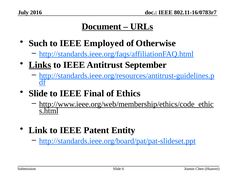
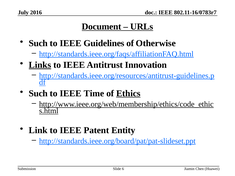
Employed: Employed -> Guidelines
September: September -> Innovation
Slide at (38, 93): Slide -> Such
Final: Final -> Time
Ethics underline: none -> present
